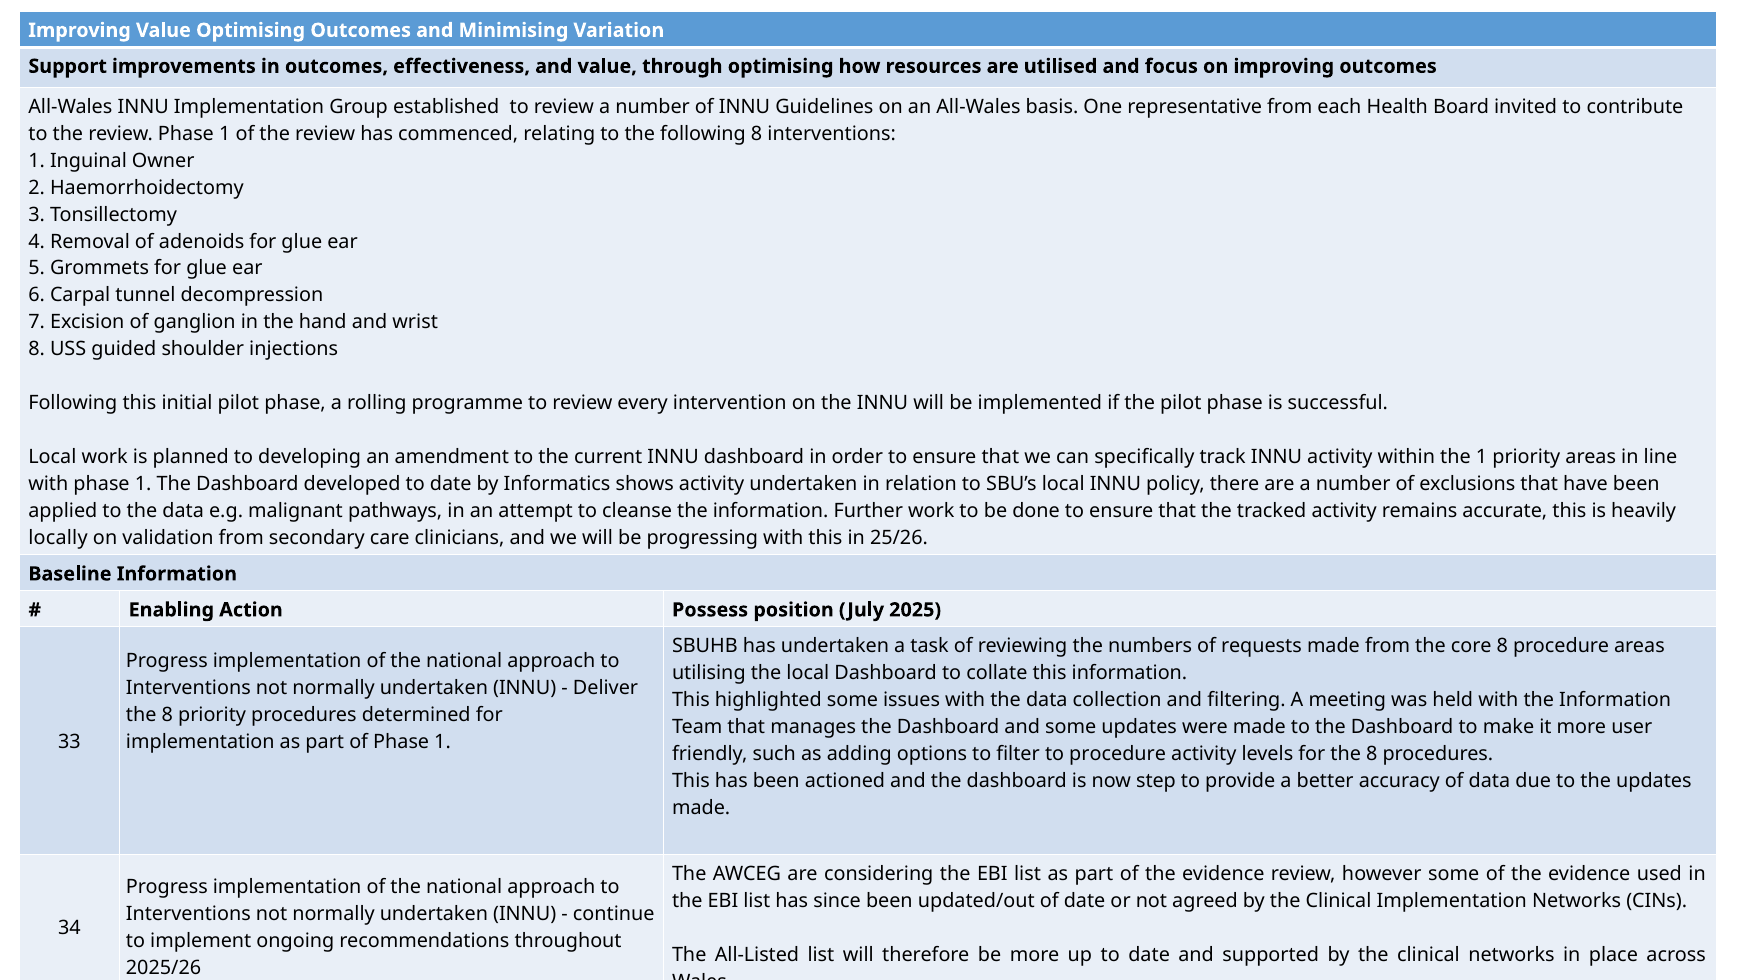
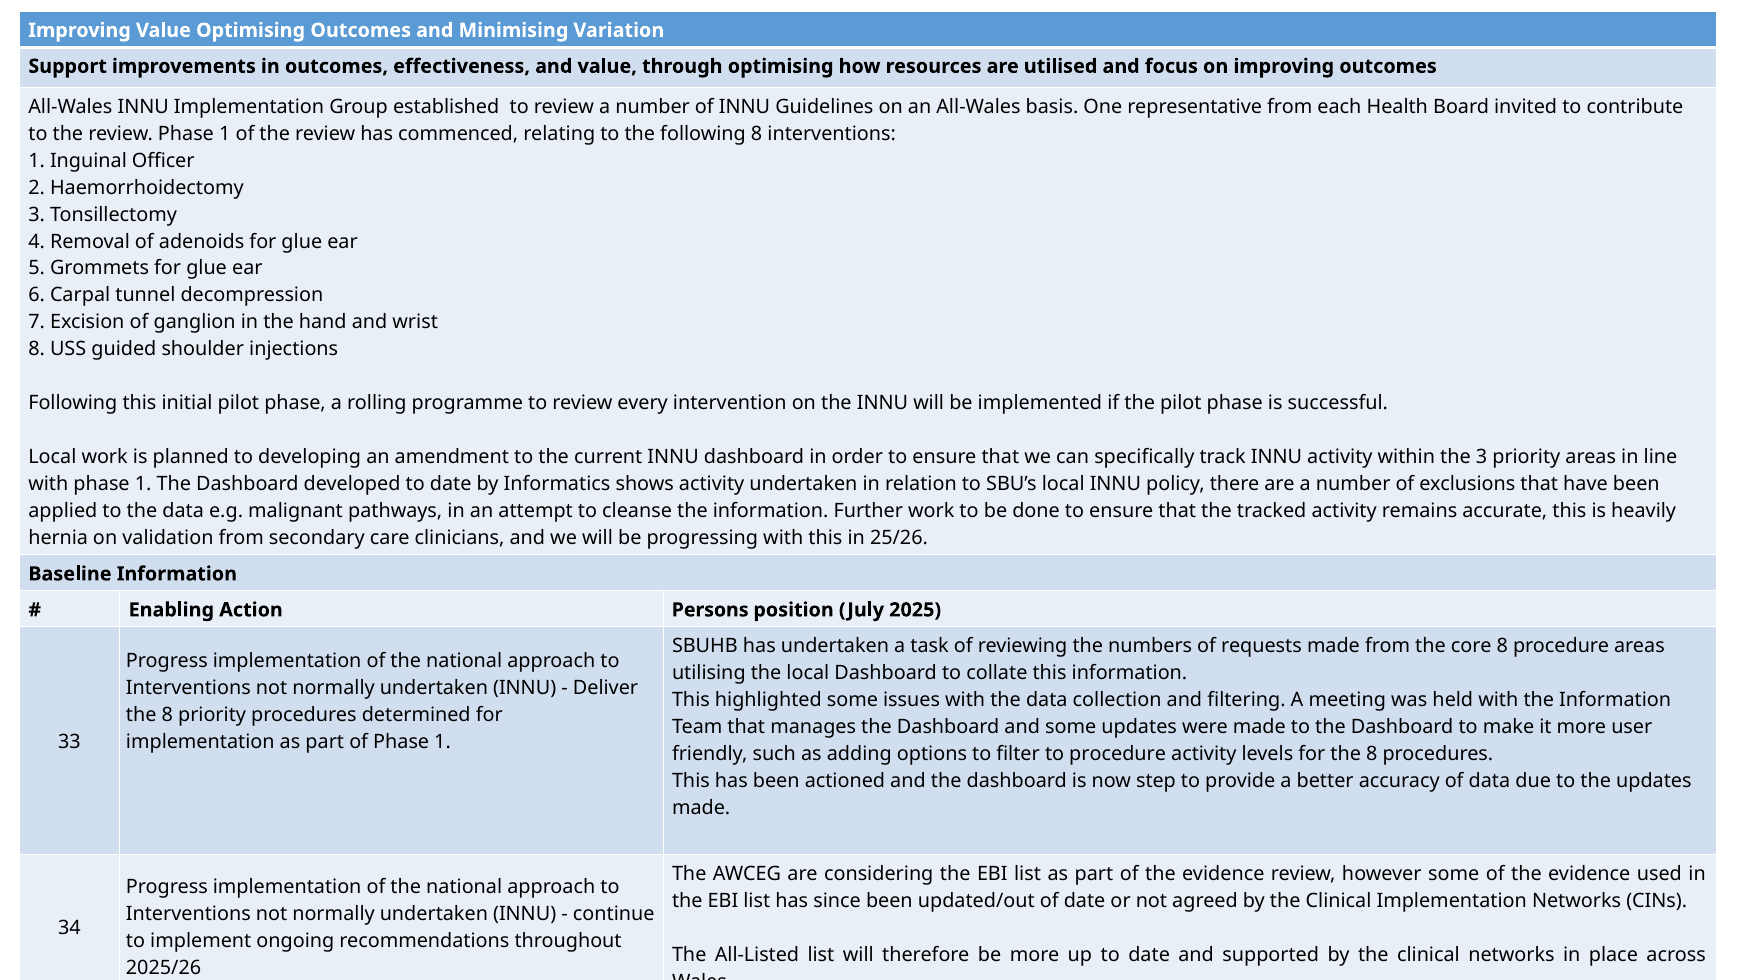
Owner: Owner -> Officer
the 1: 1 -> 3
locally: locally -> hernia
Possess: Possess -> Persons
